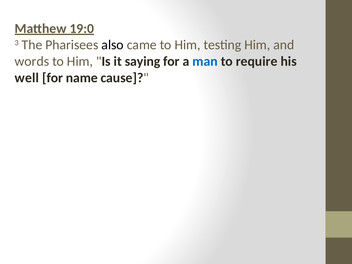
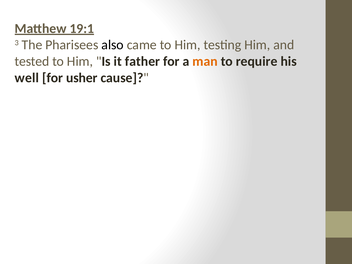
19:0: 19:0 -> 19:1
words: words -> tested
saying: saying -> father
man colour: blue -> orange
name: name -> usher
